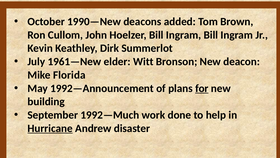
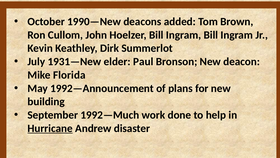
1961—New: 1961—New -> 1931—New
Witt: Witt -> Paul
for underline: present -> none
